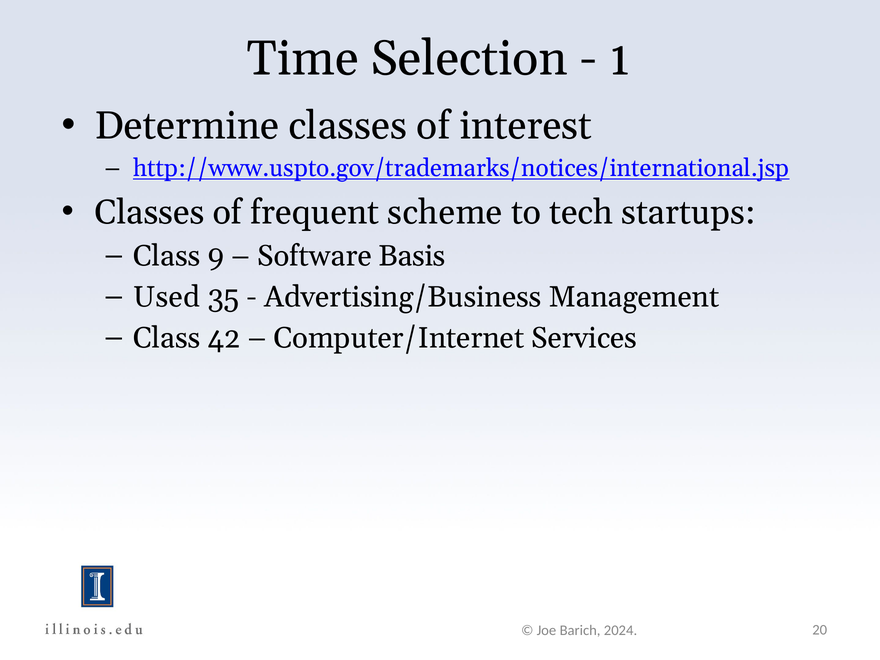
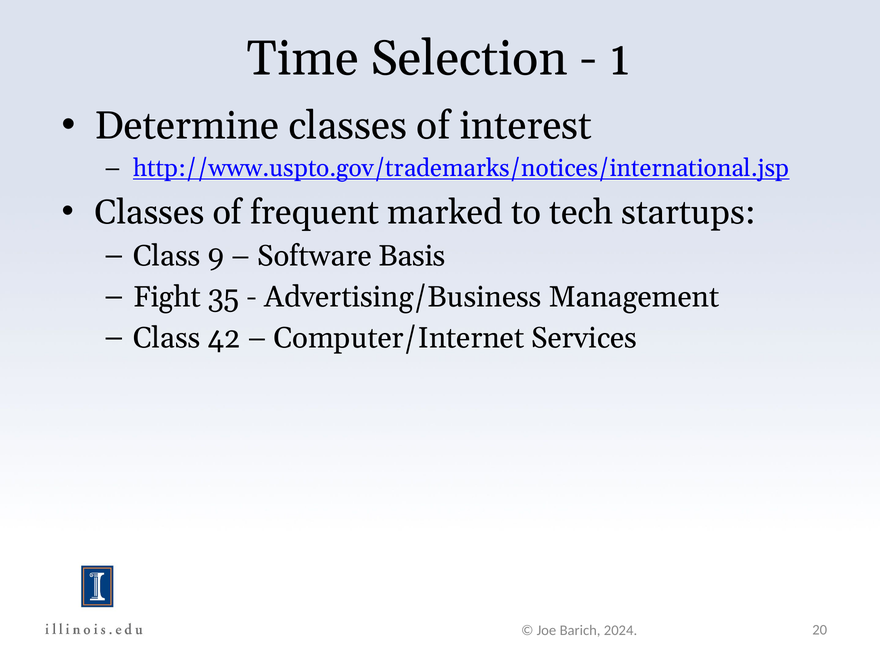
scheme: scheme -> marked
Used: Used -> Fight
